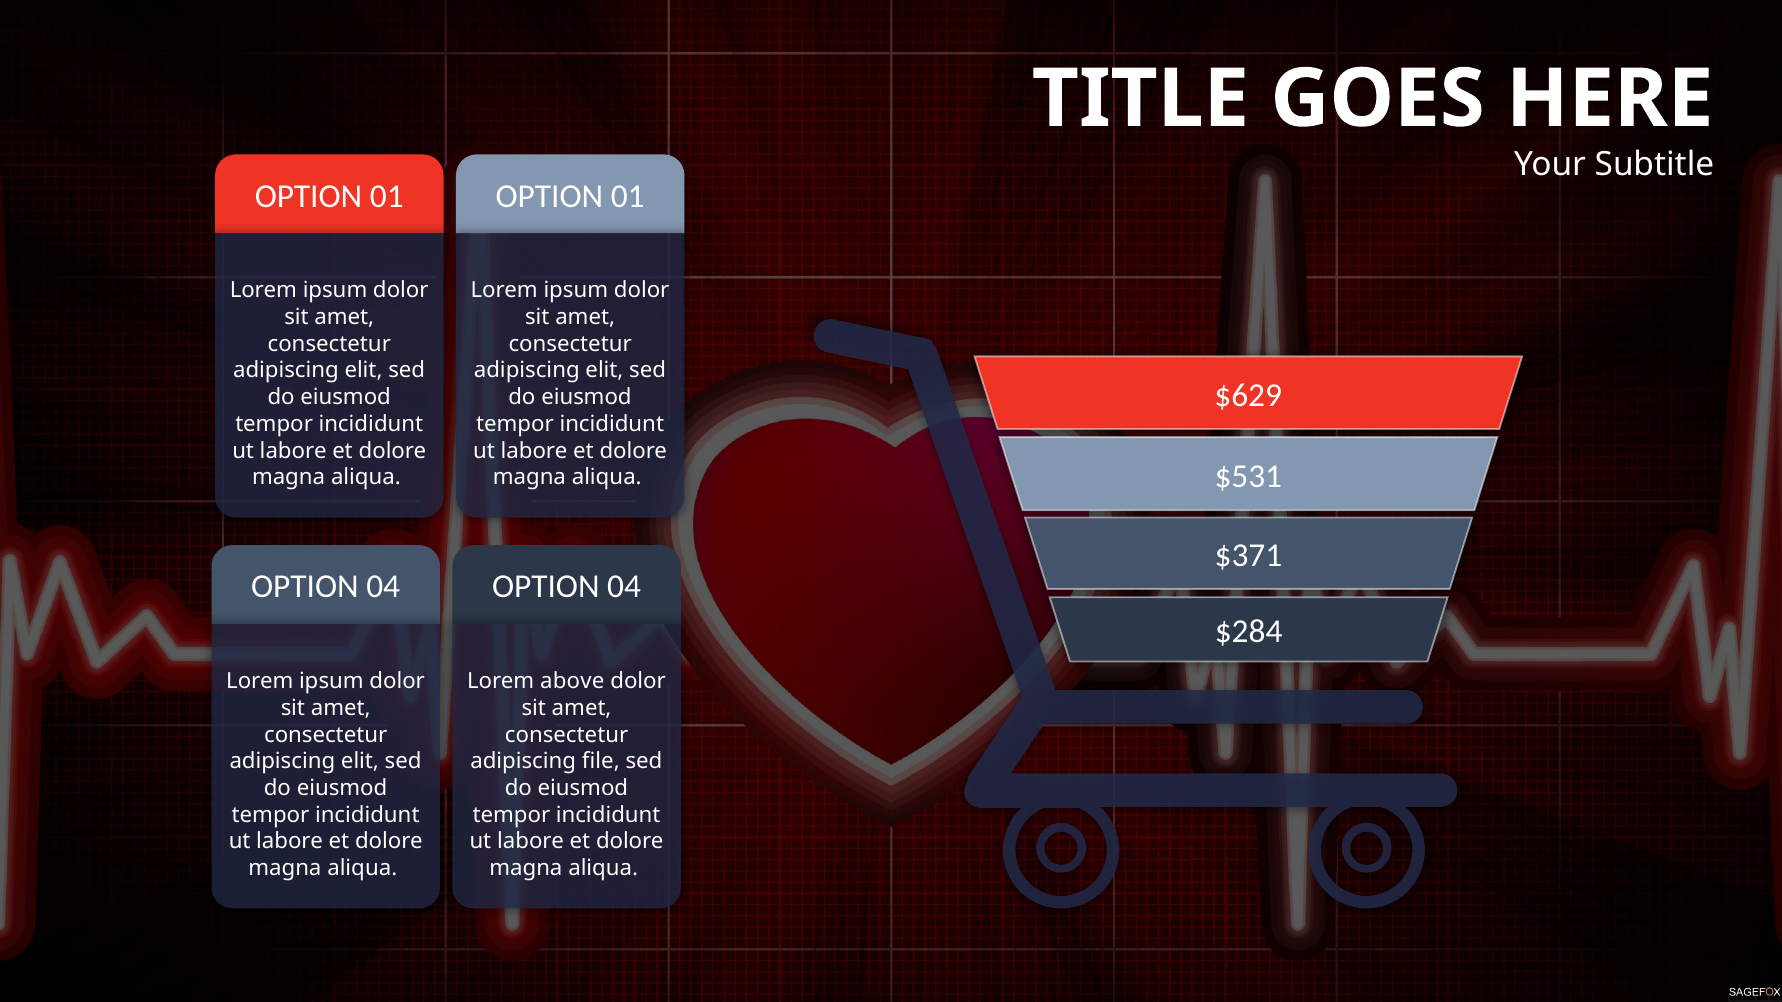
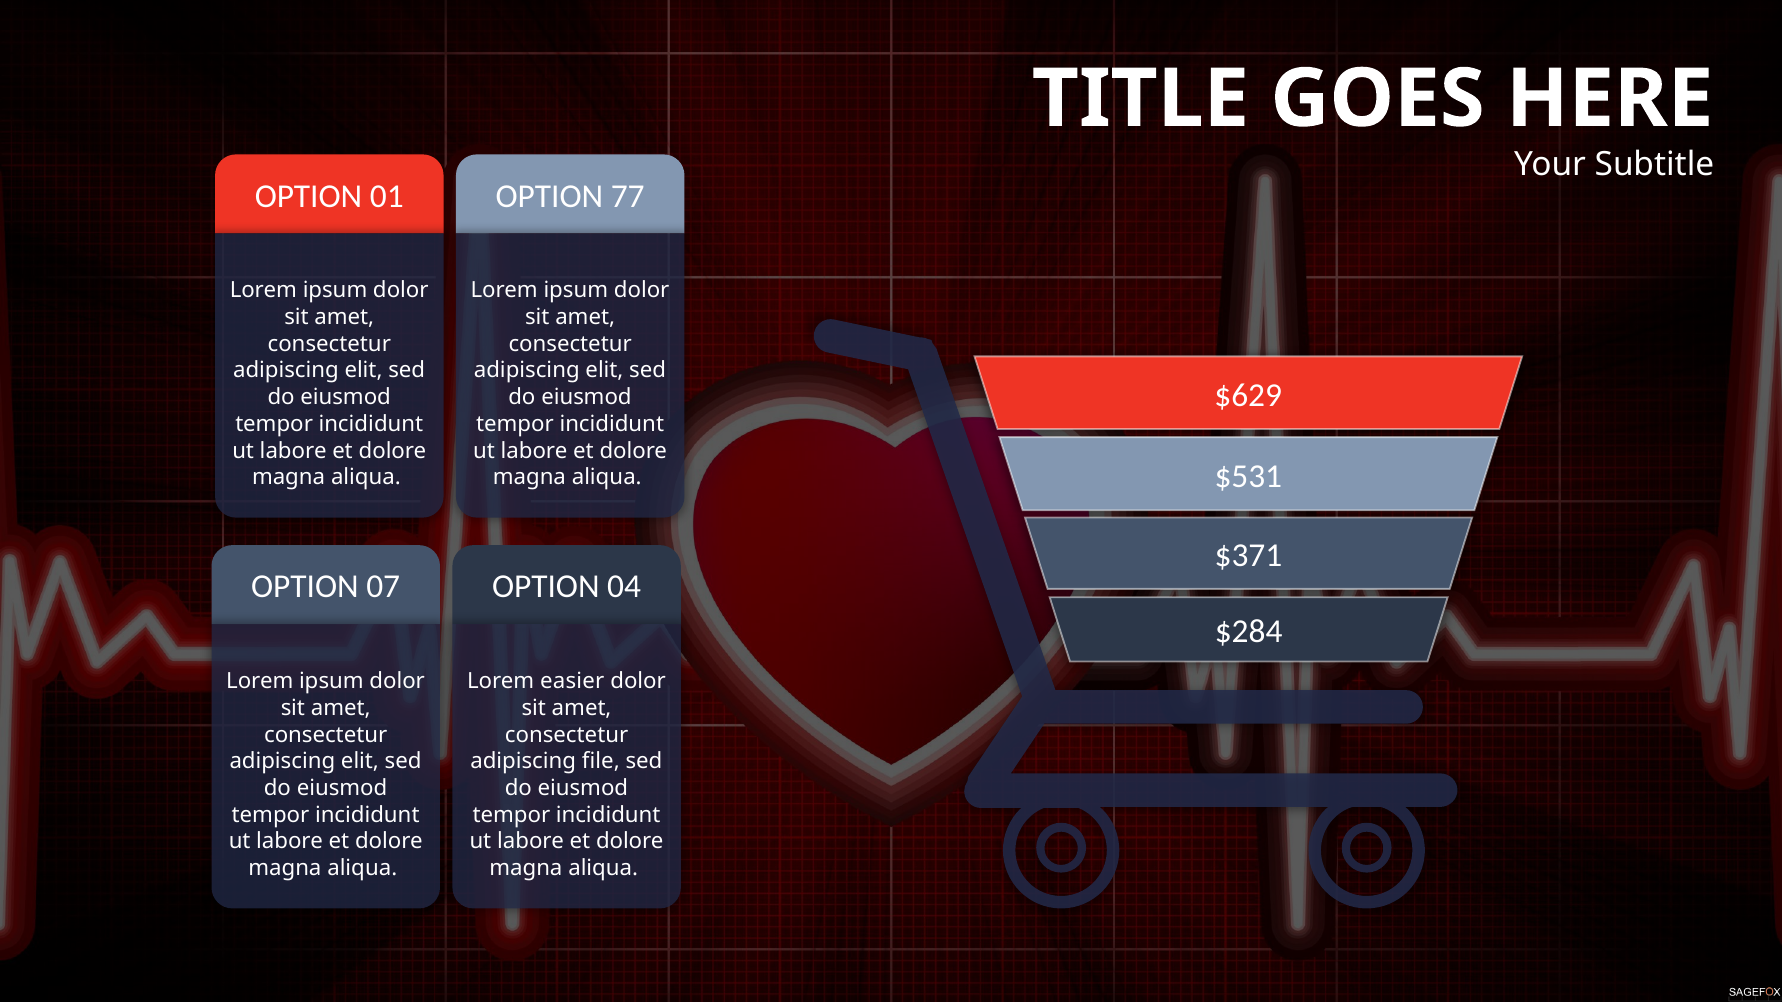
01 at (628, 196): 01 -> 77
04 at (383, 587): 04 -> 07
above: above -> easier
